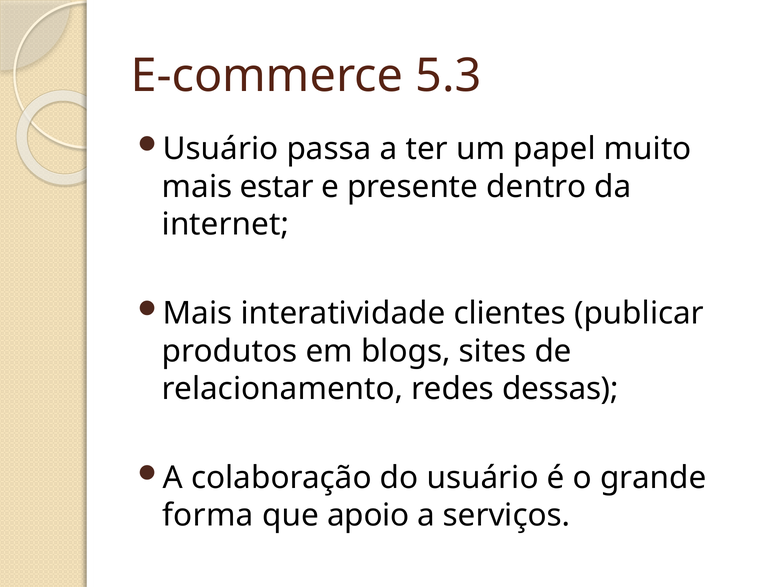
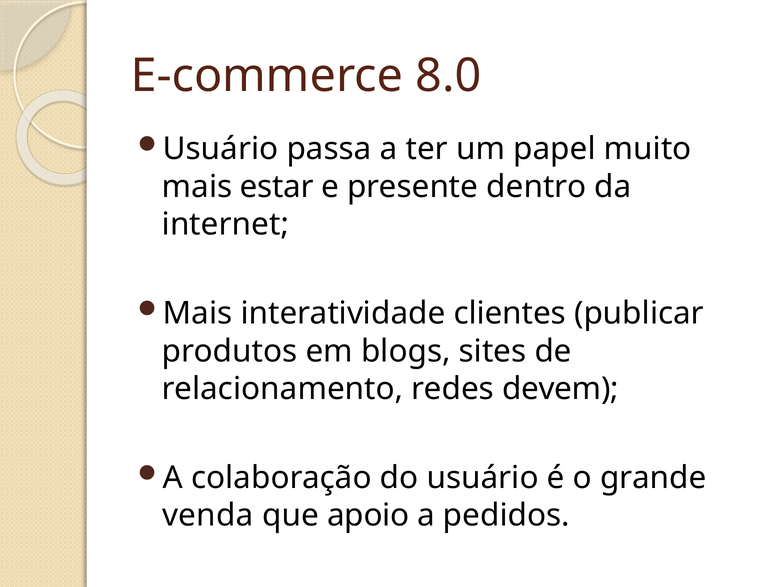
5.3: 5.3 -> 8.0
dessas: dessas -> devem
forma: forma -> venda
serviços: serviços -> pedidos
